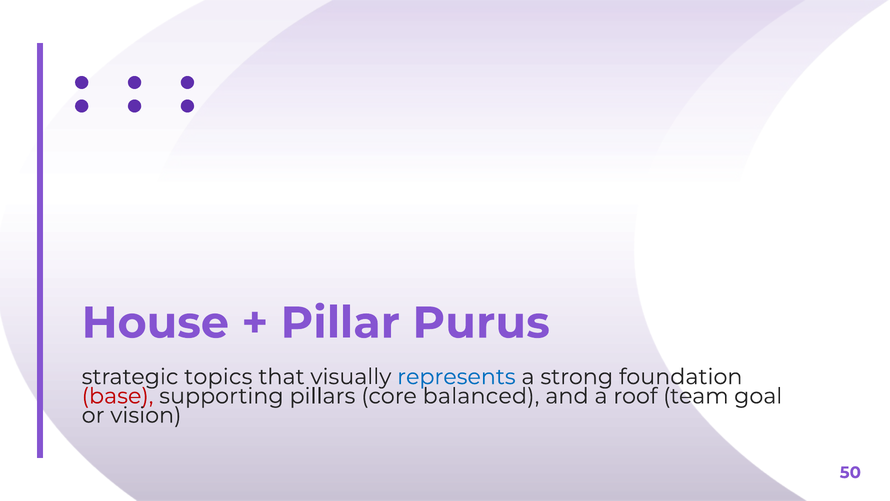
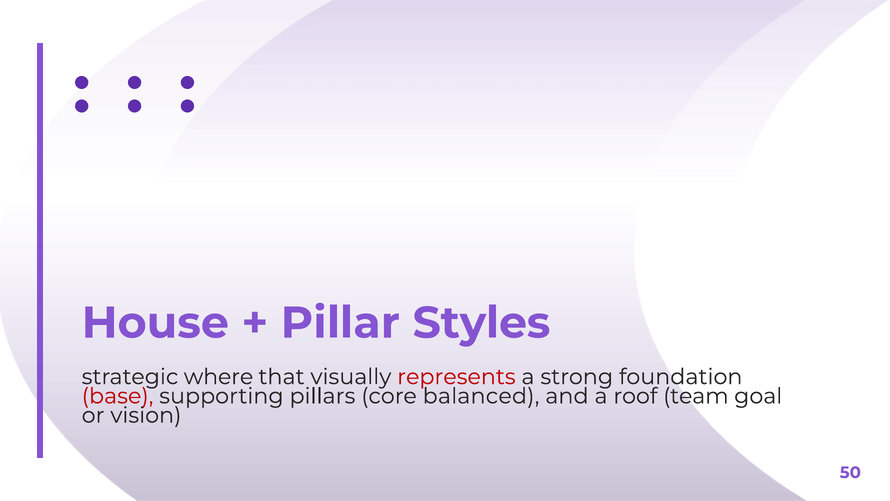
Purus: Purus -> Styles
topics: topics -> where
represents colour: blue -> red
